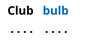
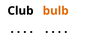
bulb colour: blue -> orange
